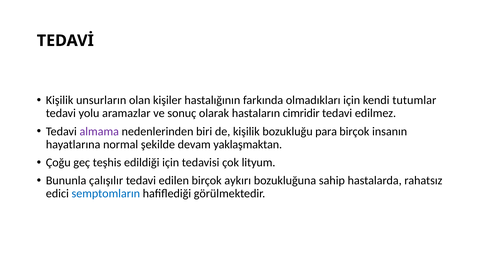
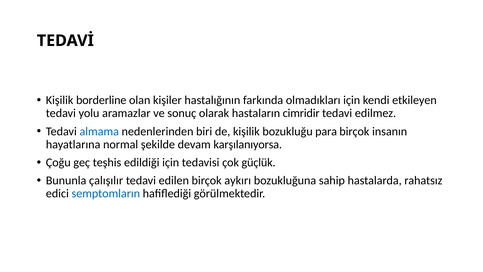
unsurların: unsurların -> borderline
tutumlar: tutumlar -> etkileyen
almama colour: purple -> blue
yaklaşmaktan: yaklaşmaktan -> karşılanıyorsa
lityum: lityum -> güçlük
